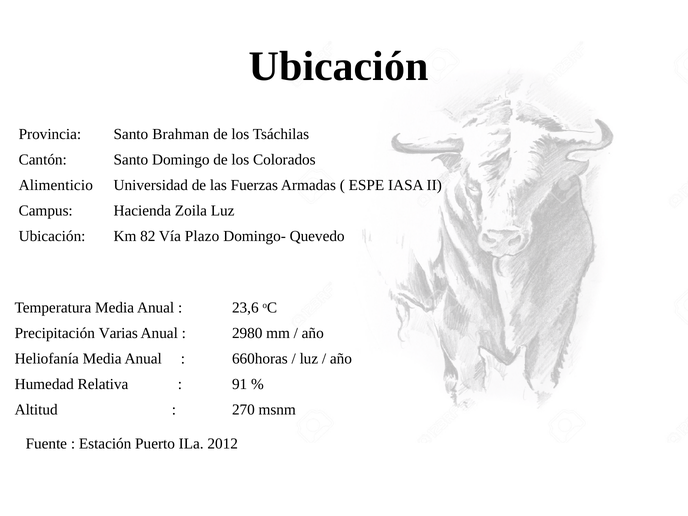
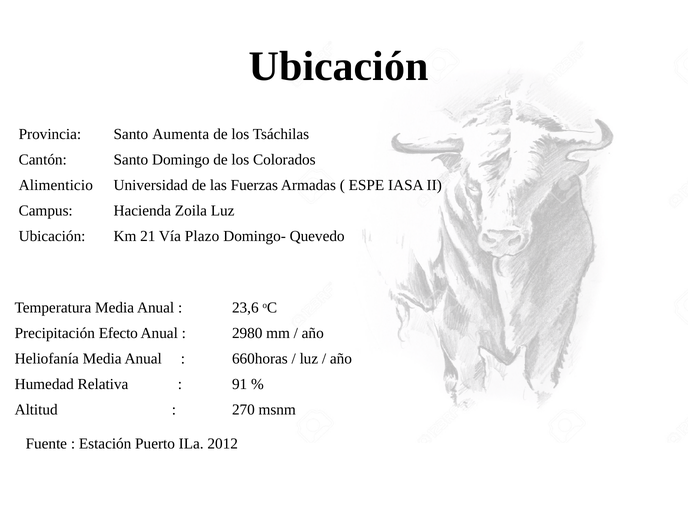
Brahman: Brahman -> Aumenta
82: 82 -> 21
Varias: Varias -> Efecto
